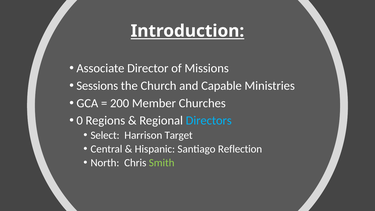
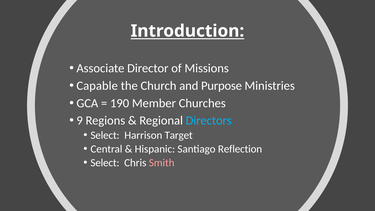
Sessions: Sessions -> Capable
Capable: Capable -> Purpose
200: 200 -> 190
0: 0 -> 9
North at (105, 163): North -> Select
Smith colour: light green -> pink
